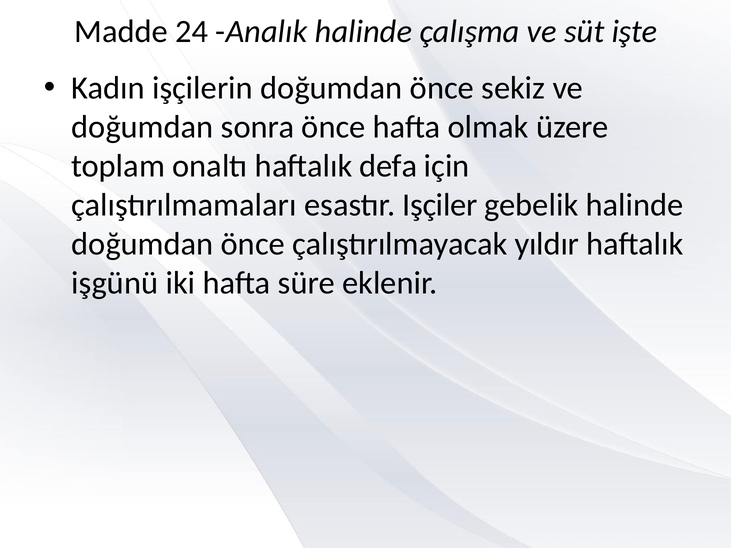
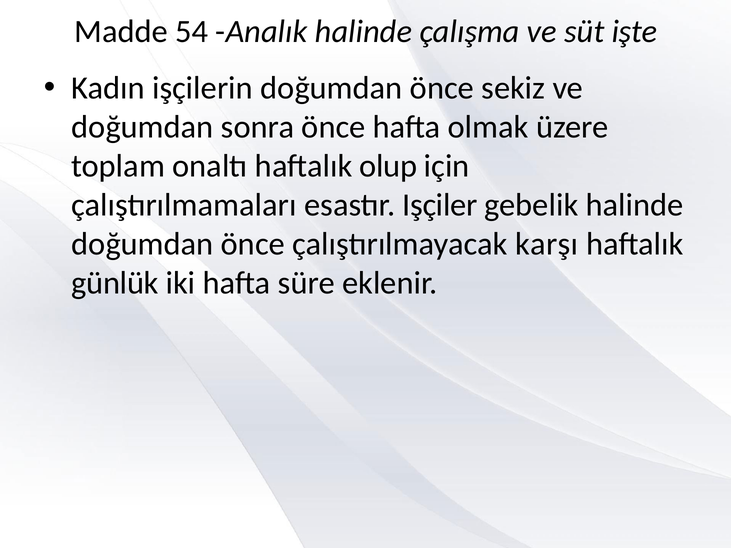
24: 24 -> 54
defa: defa -> olup
yıldır: yıldır -> karşı
işgünü: işgünü -> günlük
